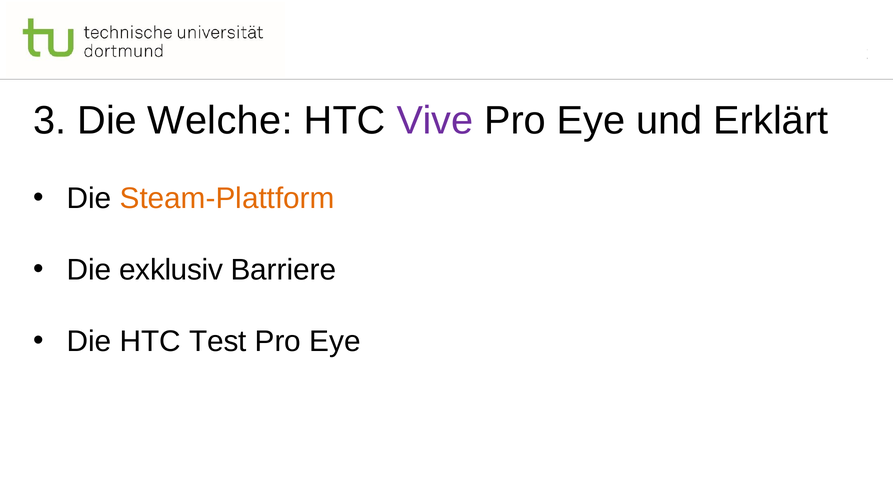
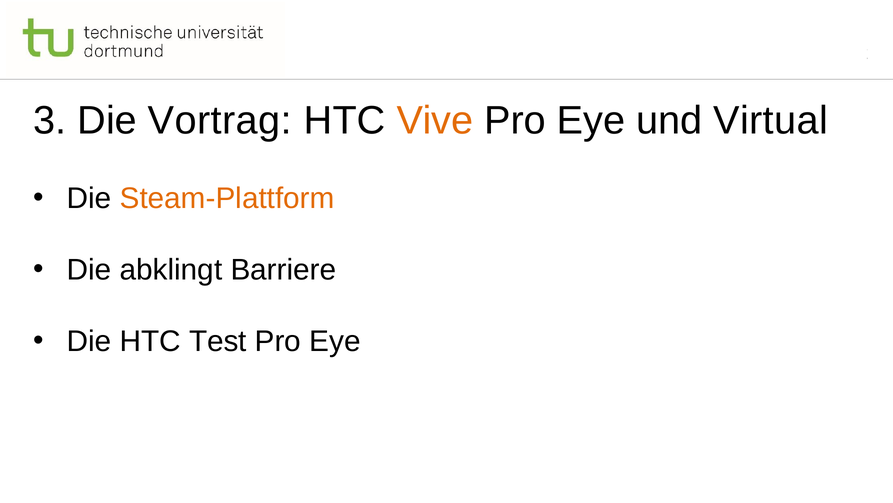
Welche: Welche -> Vortrag
Vive colour: purple -> orange
Erklärt: Erklärt -> Virtual
exklusiv: exklusiv -> abklingt
